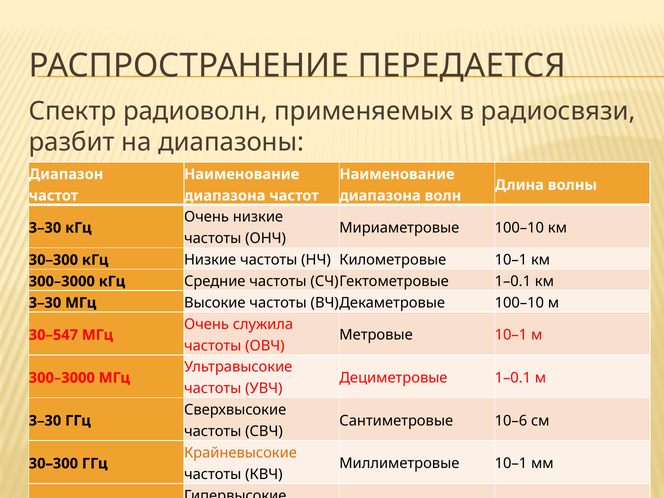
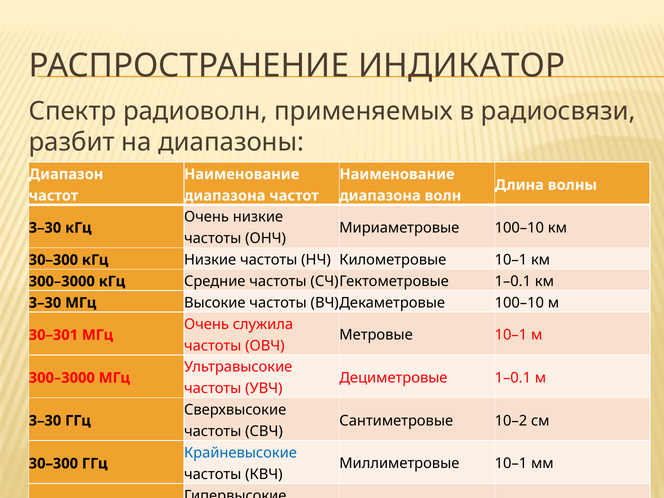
ПЕРЕДАЕТСЯ: ПЕРЕДАЕТСЯ -> ИНДИКАТОР
30–547: 30–547 -> 30–301
10–6: 10–6 -> 10–2
Крайневысокие colour: orange -> blue
